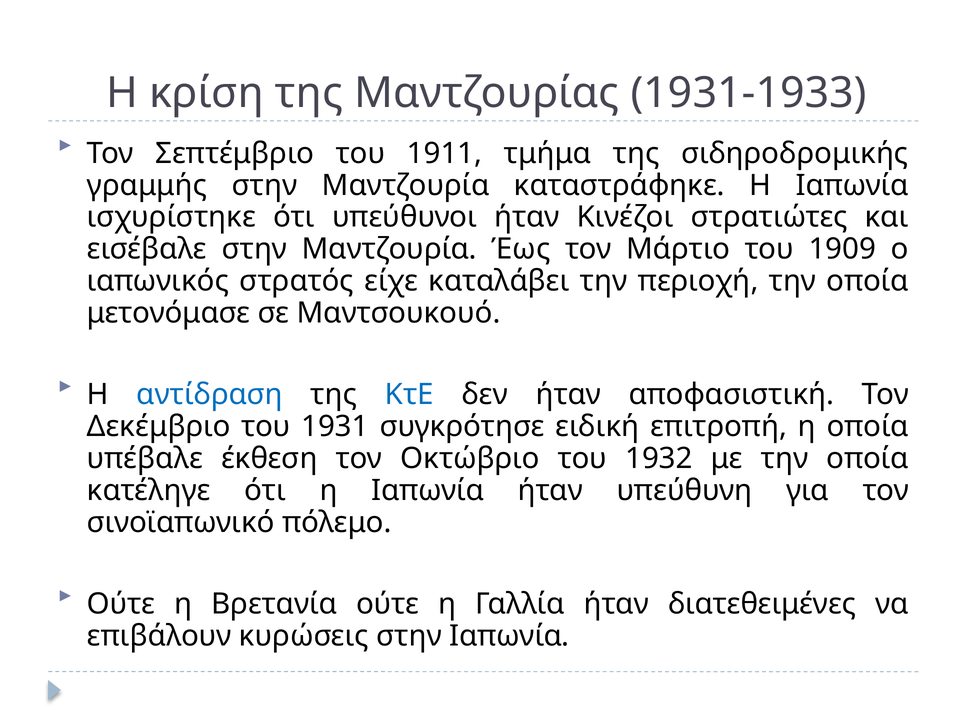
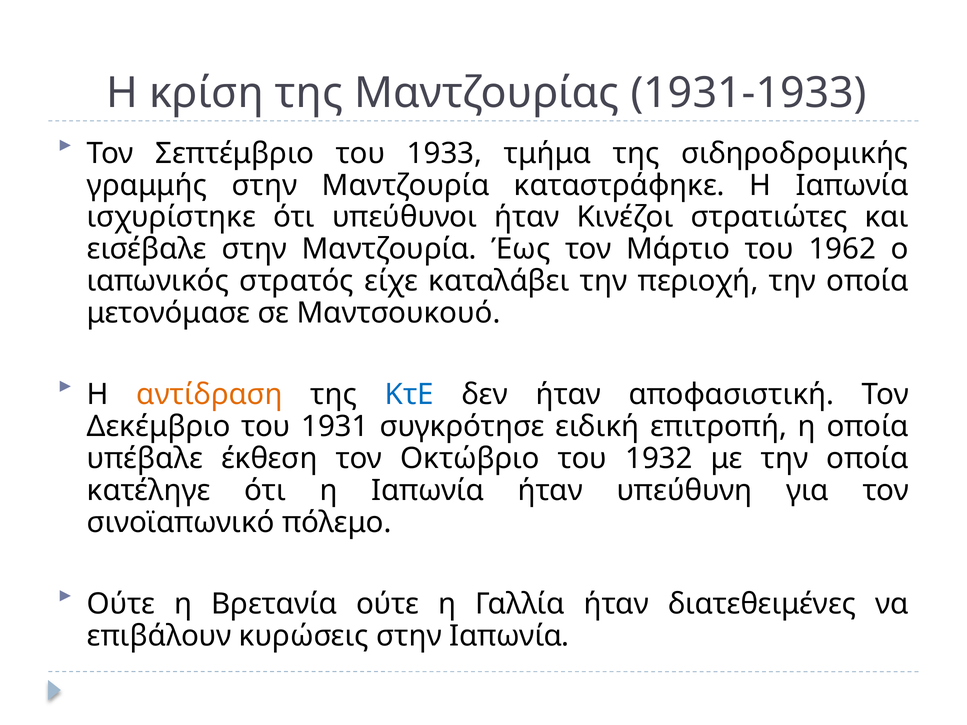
1911: 1911 -> 1933
1909: 1909 -> 1962
αντίδραση colour: blue -> orange
